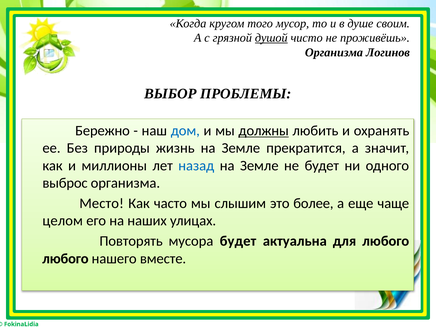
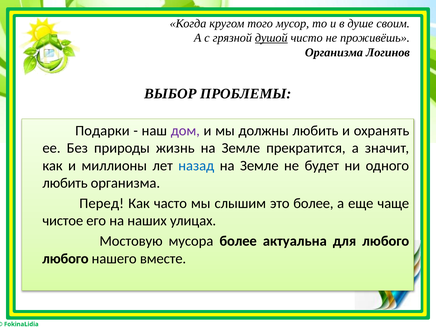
Бережно: Бережно -> Подарки
дом colour: blue -> purple
должны underline: present -> none
выброс at (65, 183): выброс -> любить
Место: Место -> Перед
целом: целом -> чистое
Повторять: Повторять -> Мостовую
мусора будет: будет -> более
